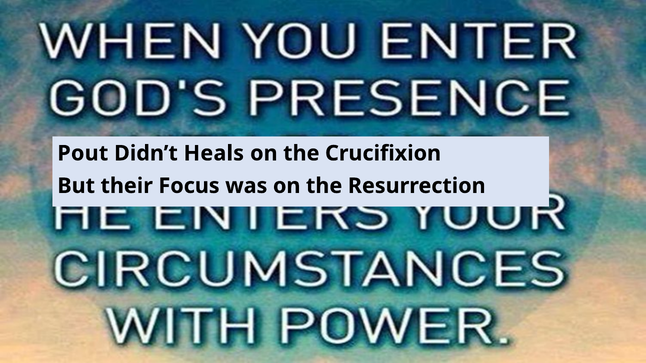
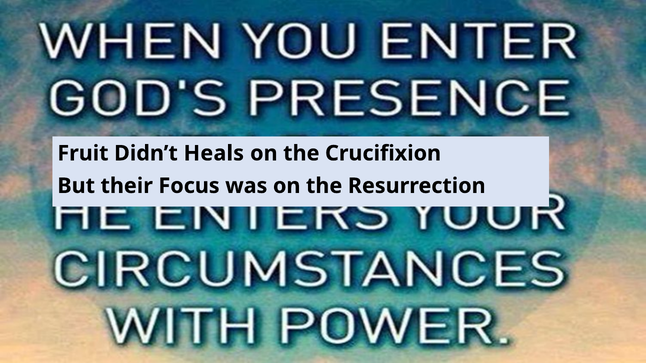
Pout: Pout -> Fruit
